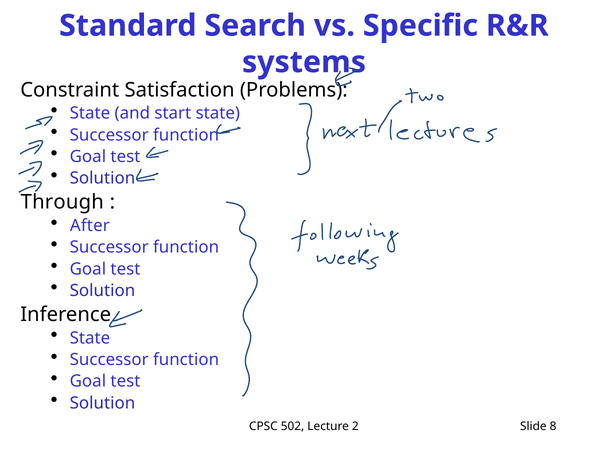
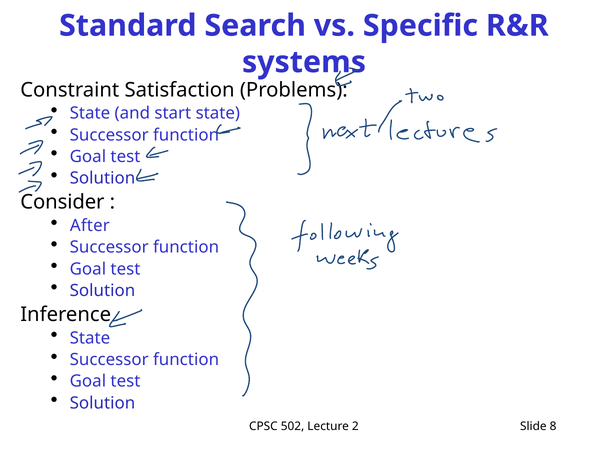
Through: Through -> Consider
